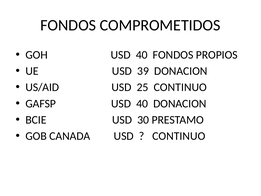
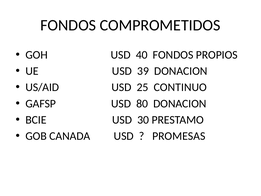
GAFSP USD 40: 40 -> 80
CONTINUO at (179, 136): CONTINUO -> PROMESAS
